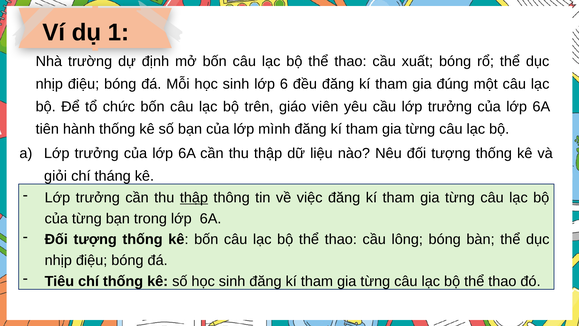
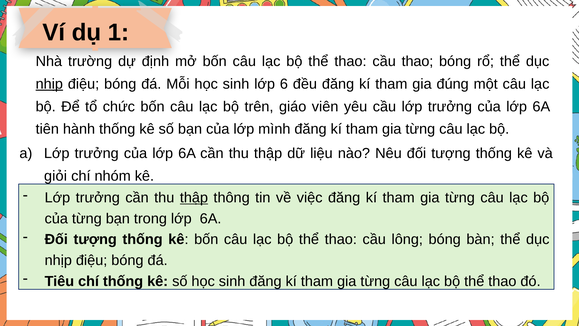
cầu xuất: xuất -> thao
nhịp at (49, 84) underline: none -> present
tháng: tháng -> nhóm
